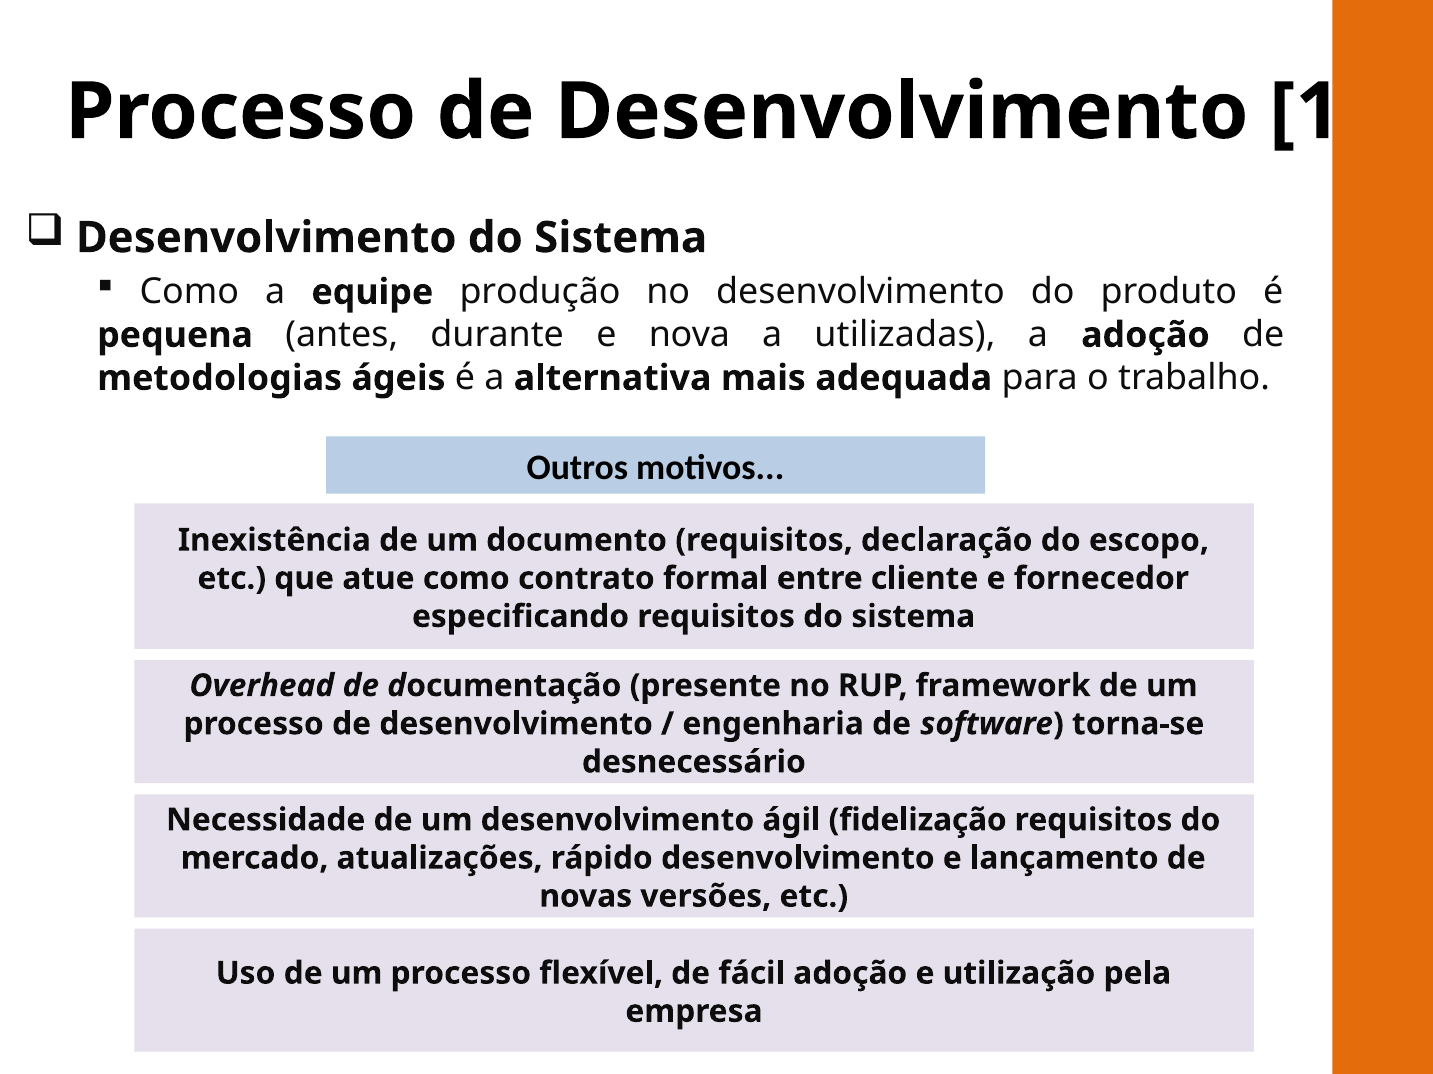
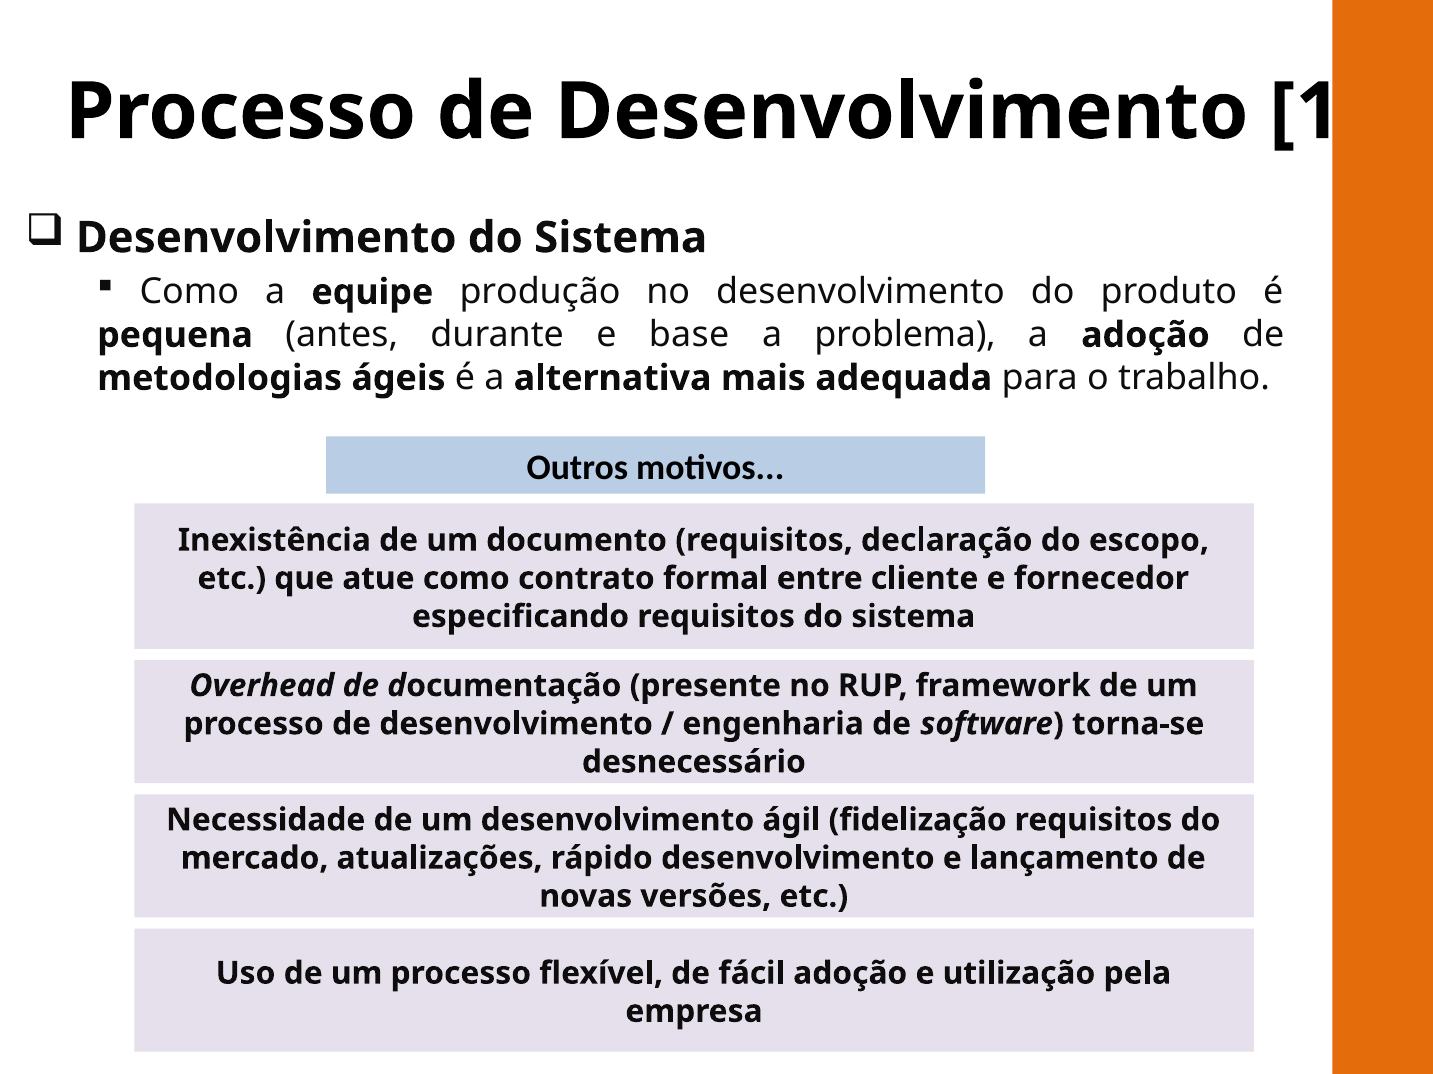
nova: nova -> base
utilizadas: utilizadas -> problema
